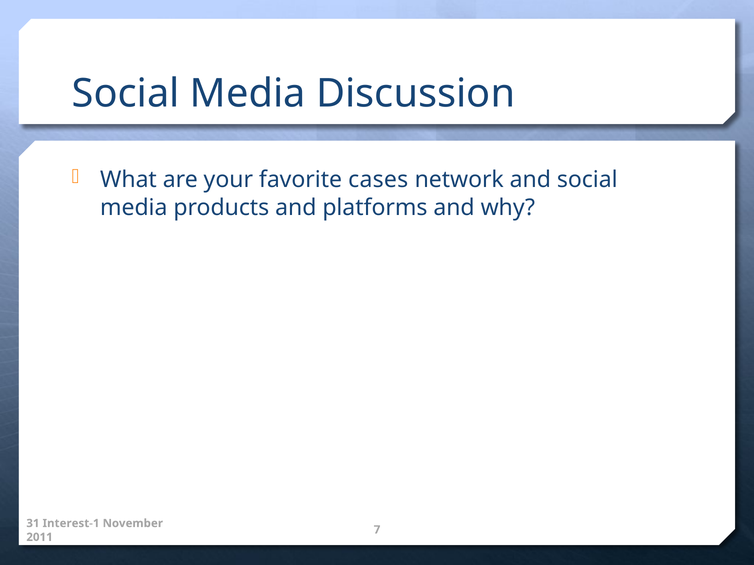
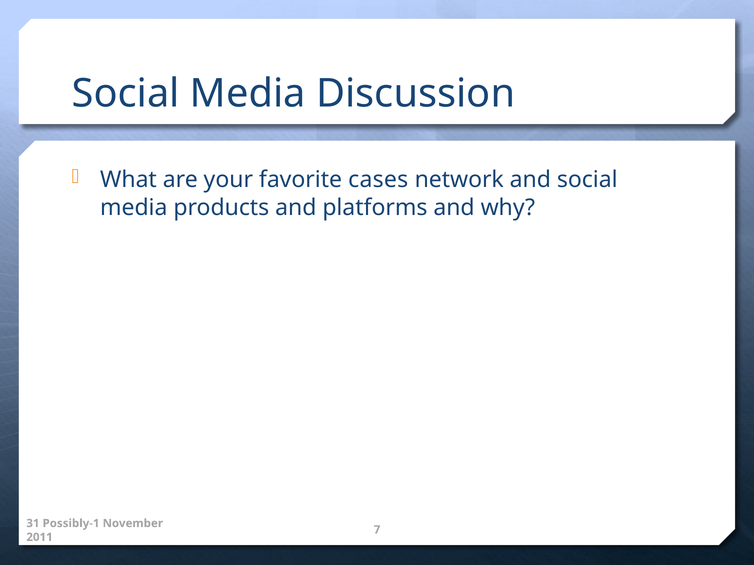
Interest-1: Interest-1 -> Possibly-1
